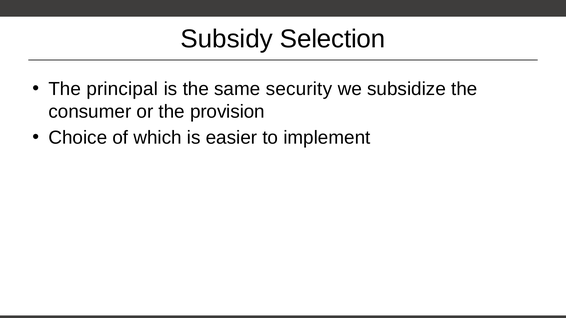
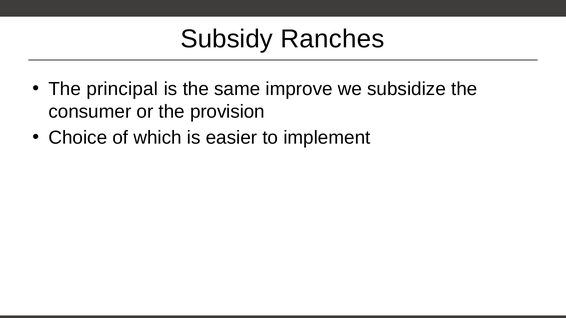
Selection: Selection -> Ranches
security: security -> improve
